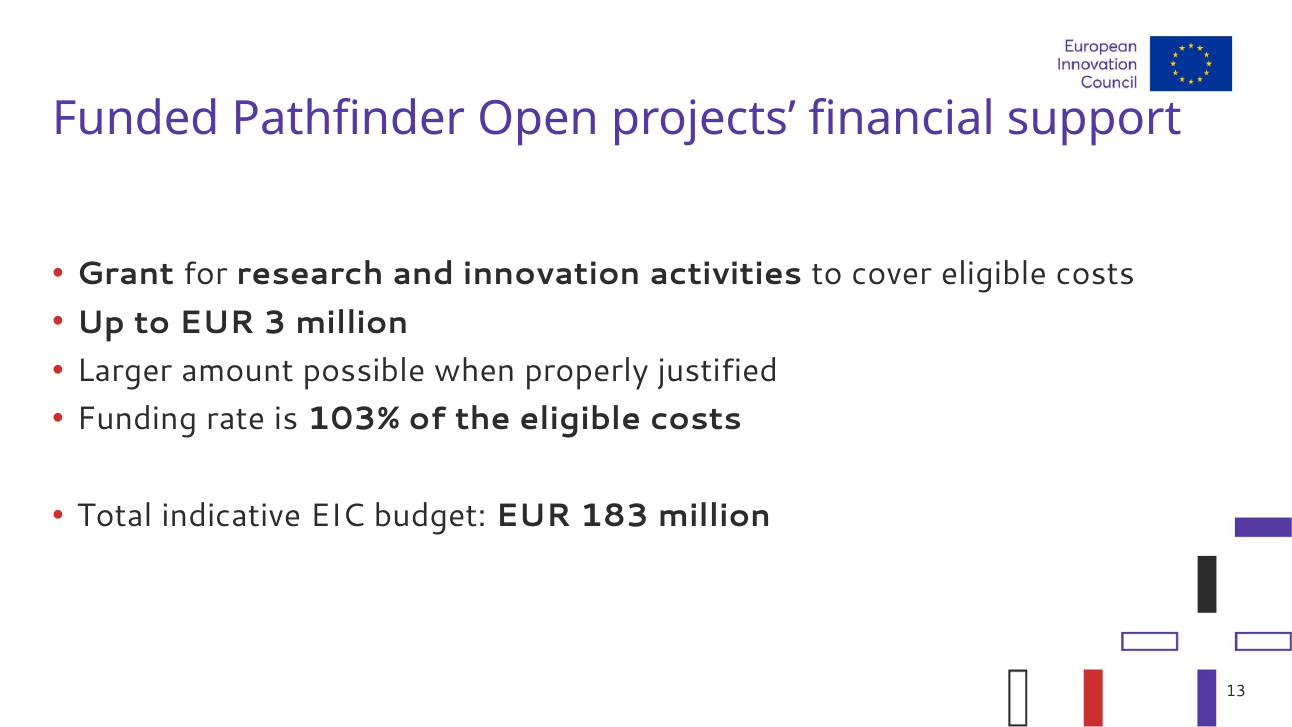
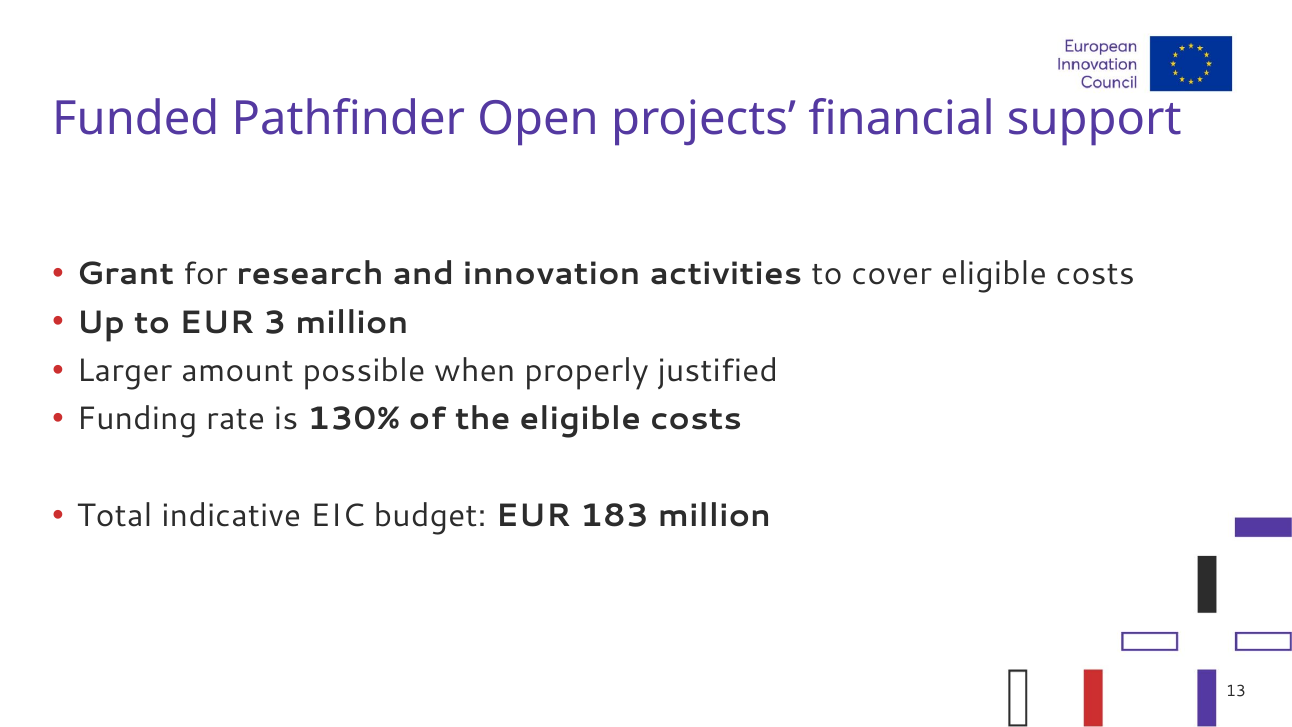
103%: 103% -> 130%
